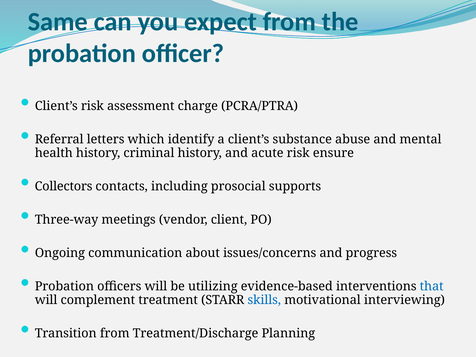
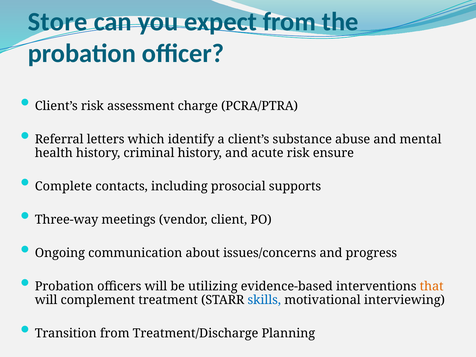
Same: Same -> Store
Collectors: Collectors -> Complete
that colour: blue -> orange
